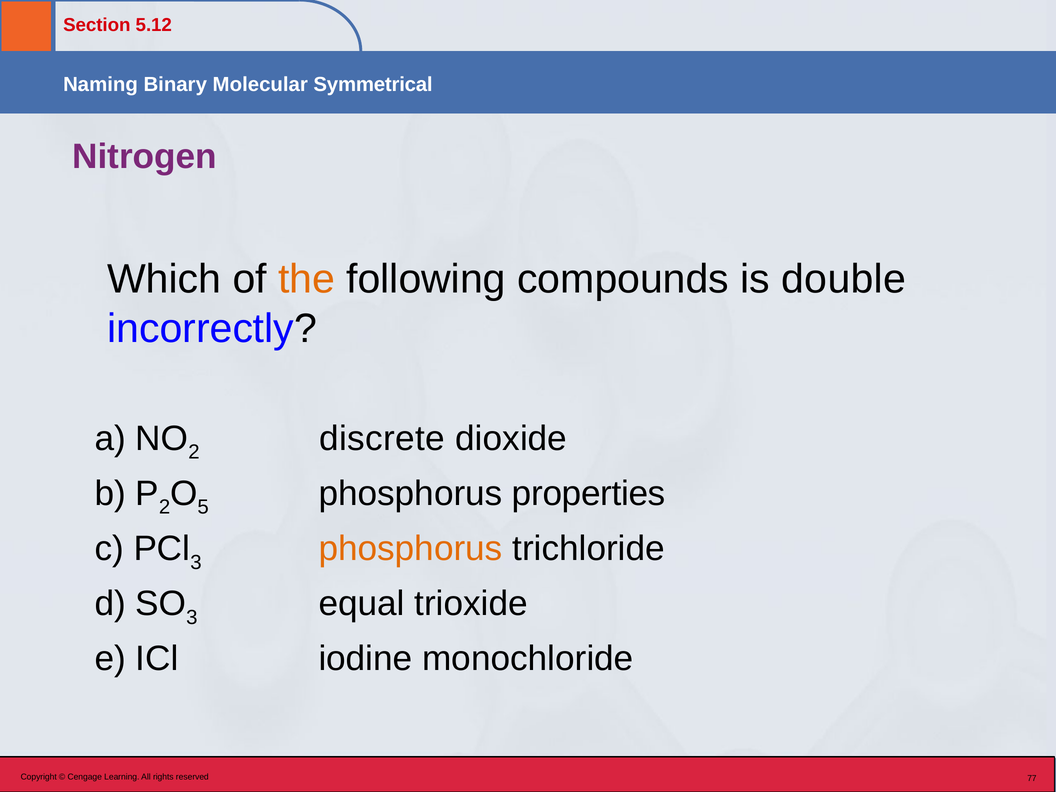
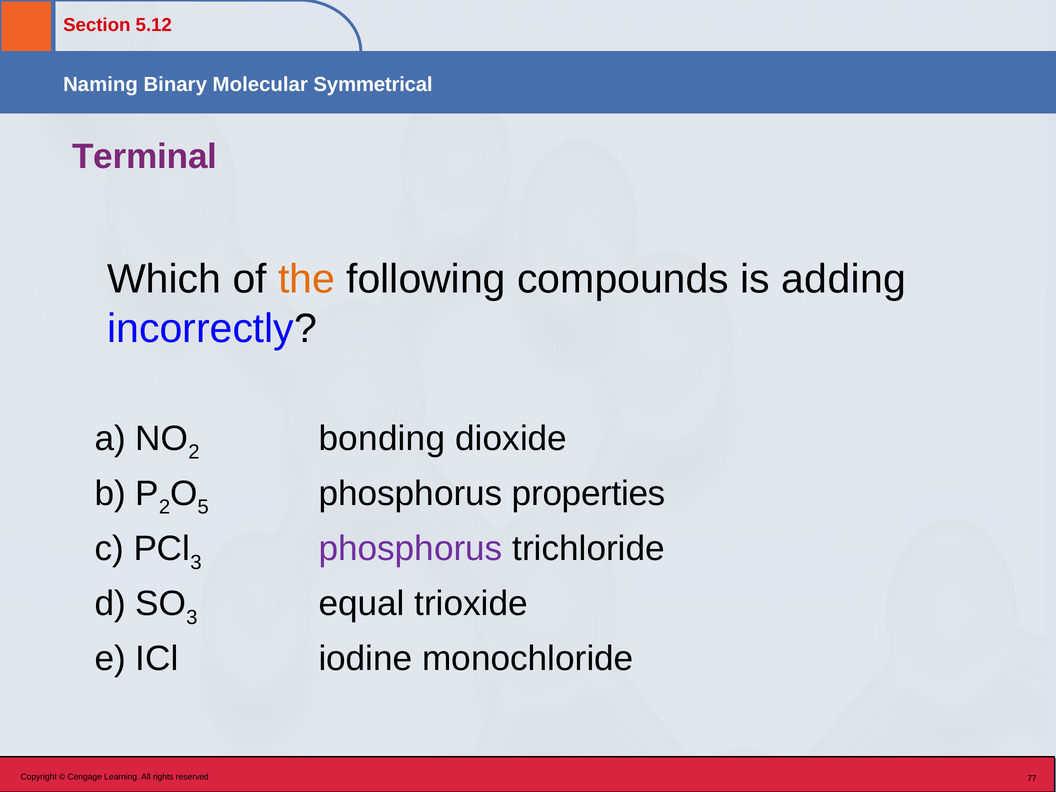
Nitrogen: Nitrogen -> Terminal
double: double -> adding
discrete: discrete -> bonding
phosphorus at (411, 549) colour: orange -> purple
